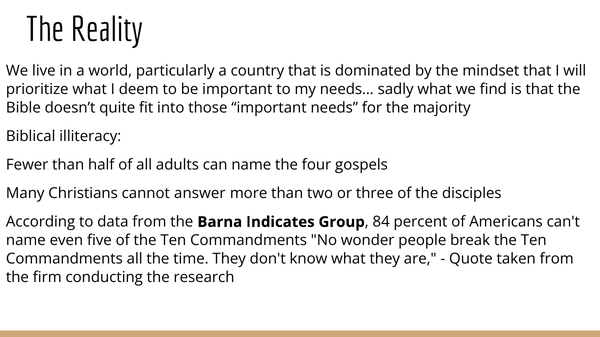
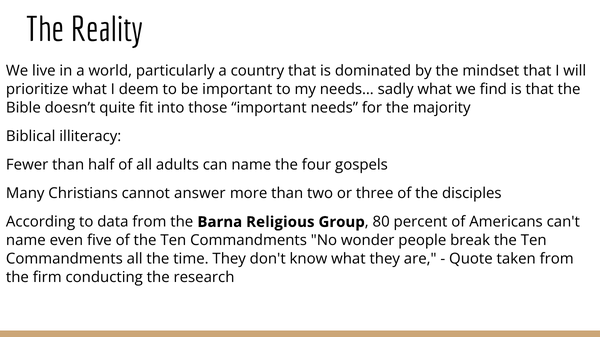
Indicates: Indicates -> Religious
84: 84 -> 80
